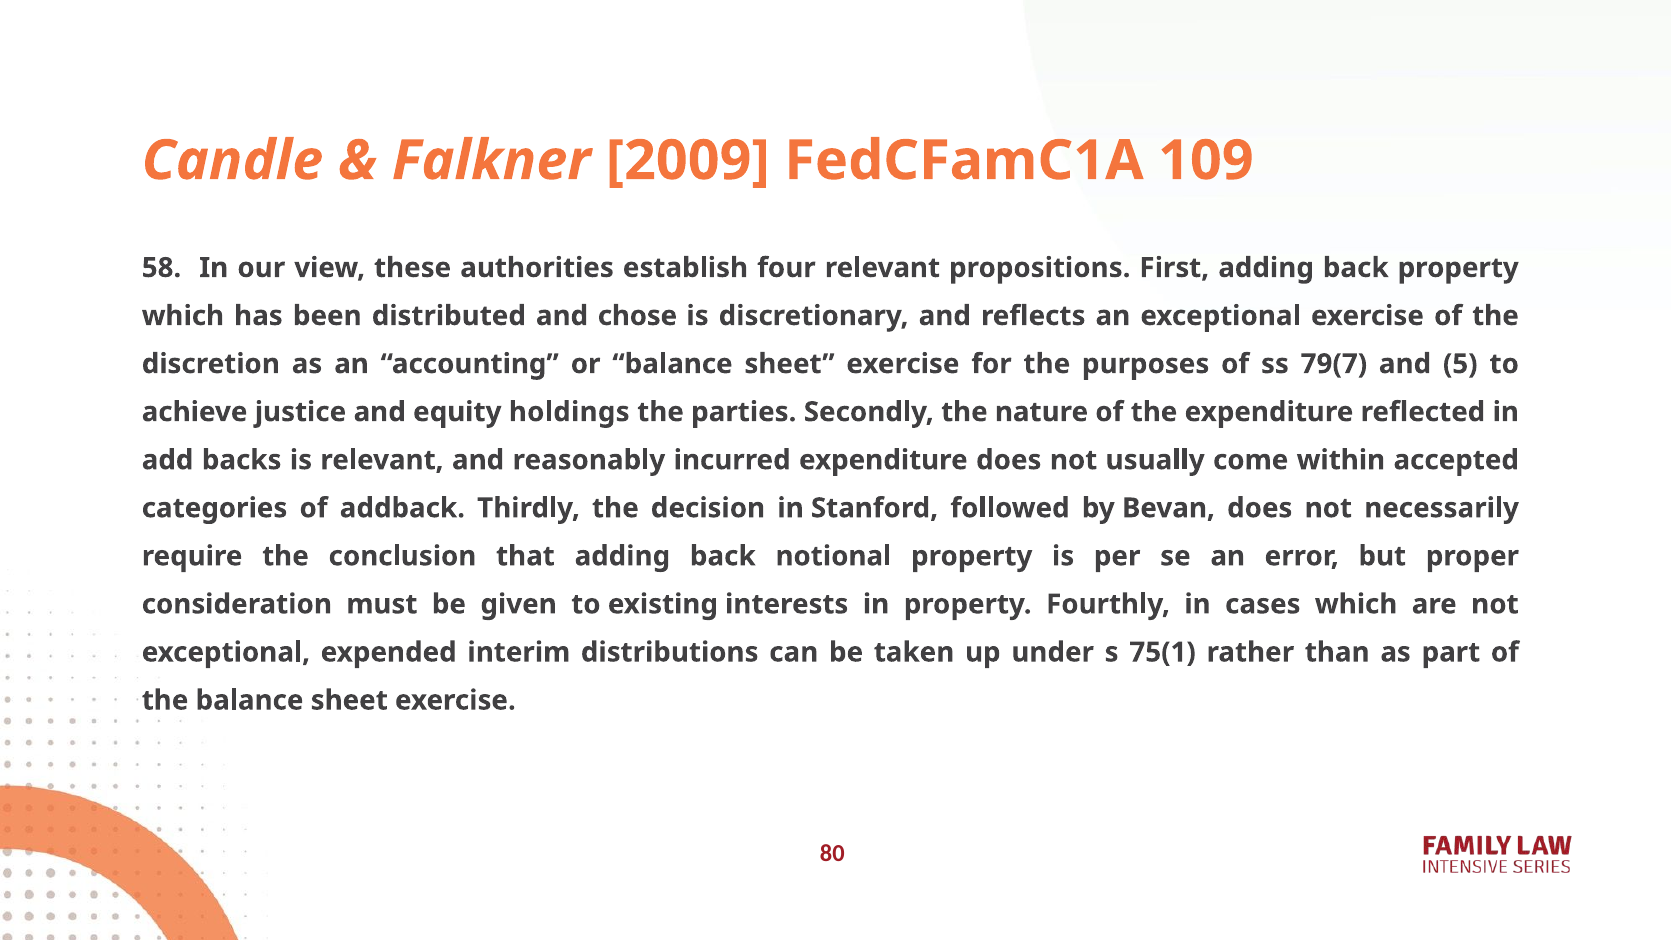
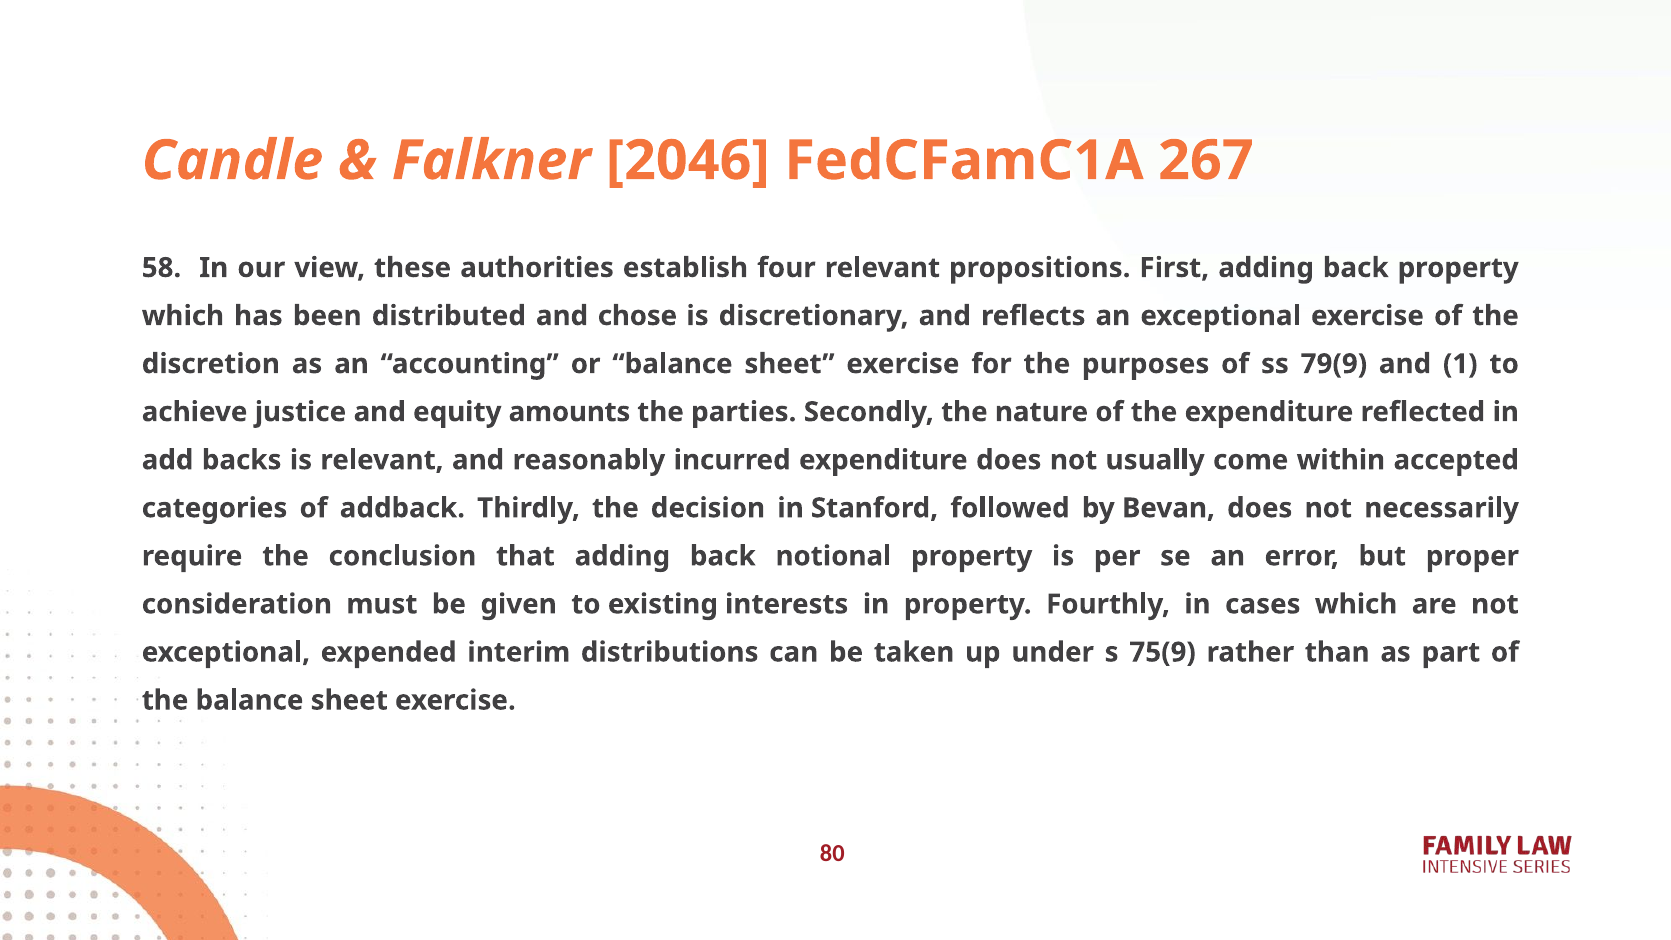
2009: 2009 -> 2046
109: 109 -> 267
79(7: 79(7 -> 79(9
5: 5 -> 1
holdings: holdings -> amounts
75(1: 75(1 -> 75(9
